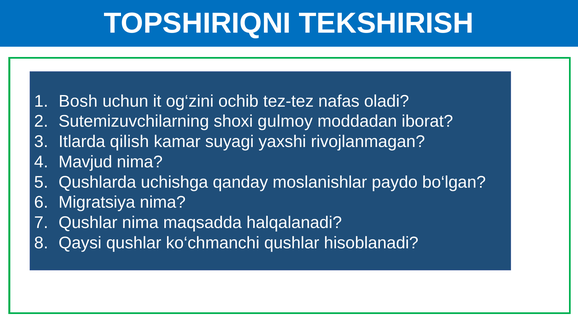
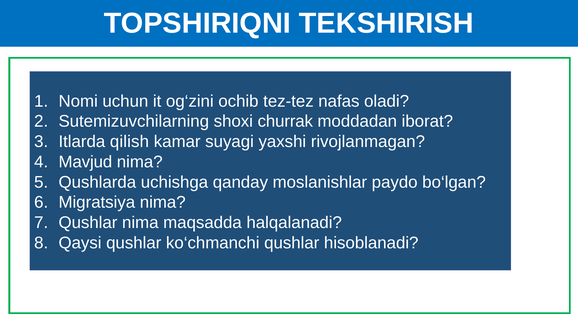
Bosh: Bosh -> Nomi
gulmoy: gulmoy -> churrak
